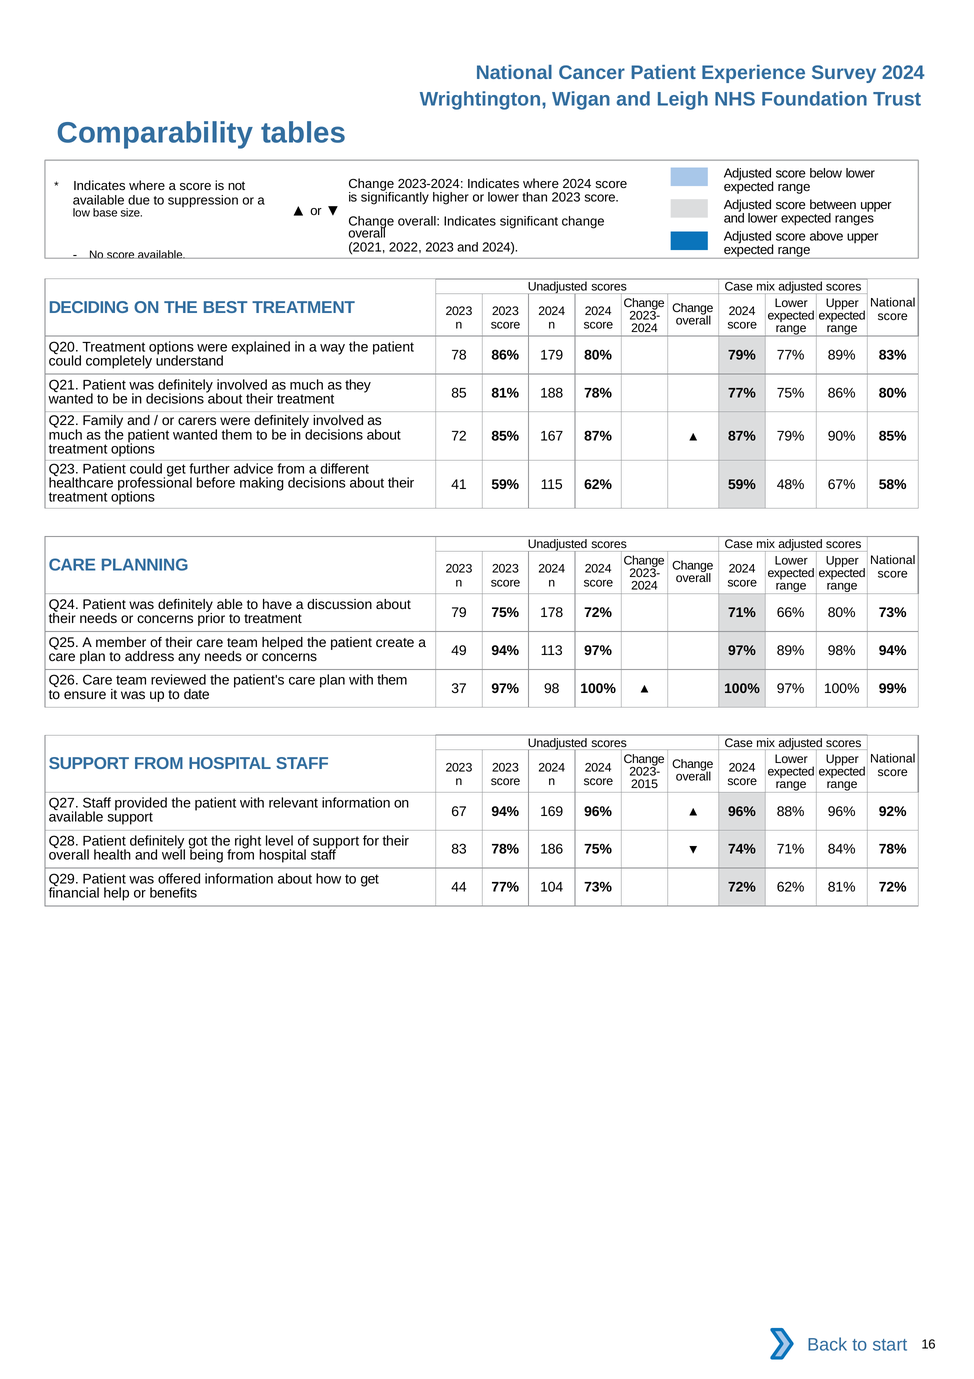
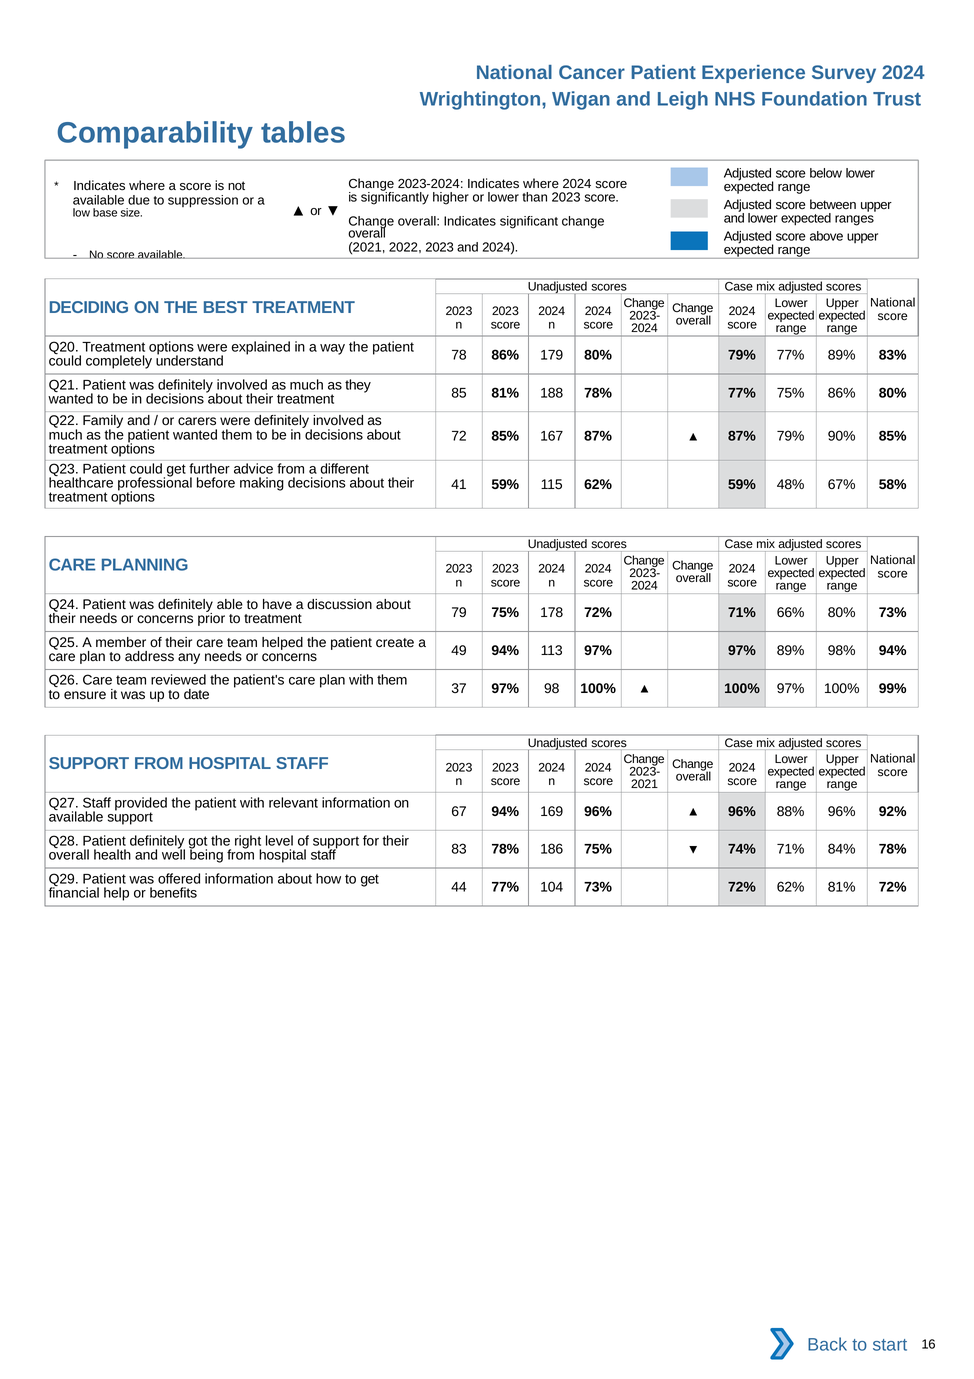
2015 at (645, 784): 2015 -> 2021
